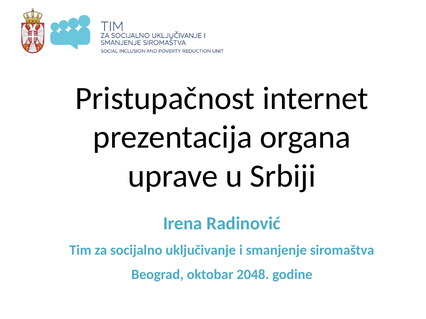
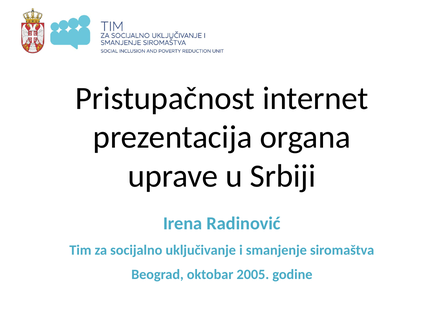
2048: 2048 -> 2005
